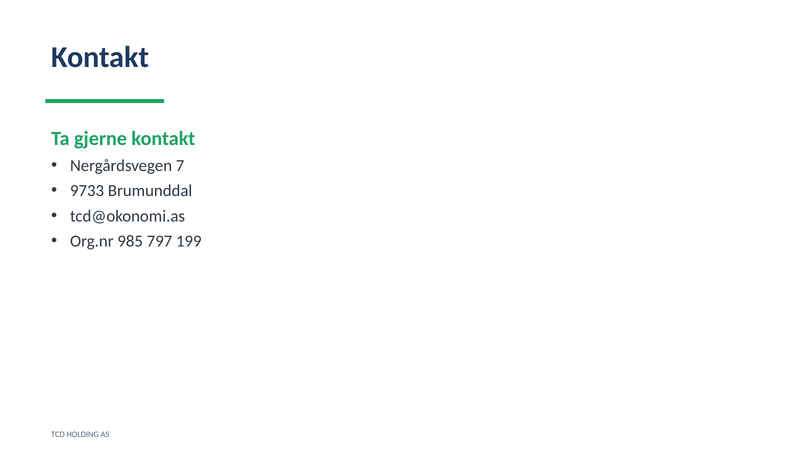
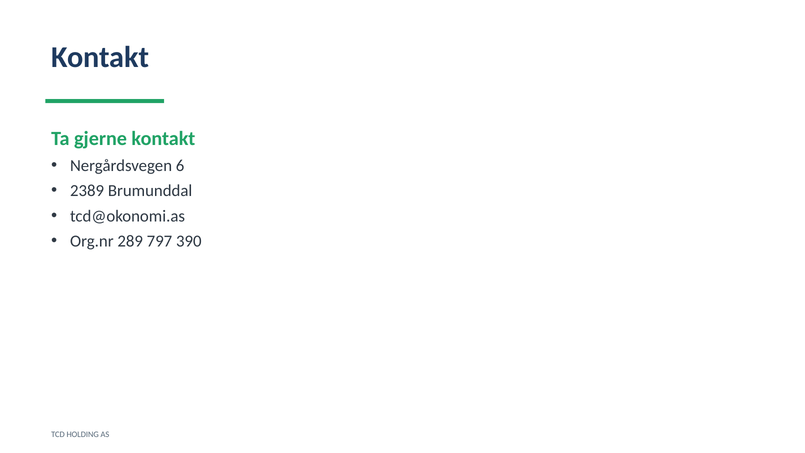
7: 7 -> 6
9733: 9733 -> 2389
985: 985 -> 289
199: 199 -> 390
